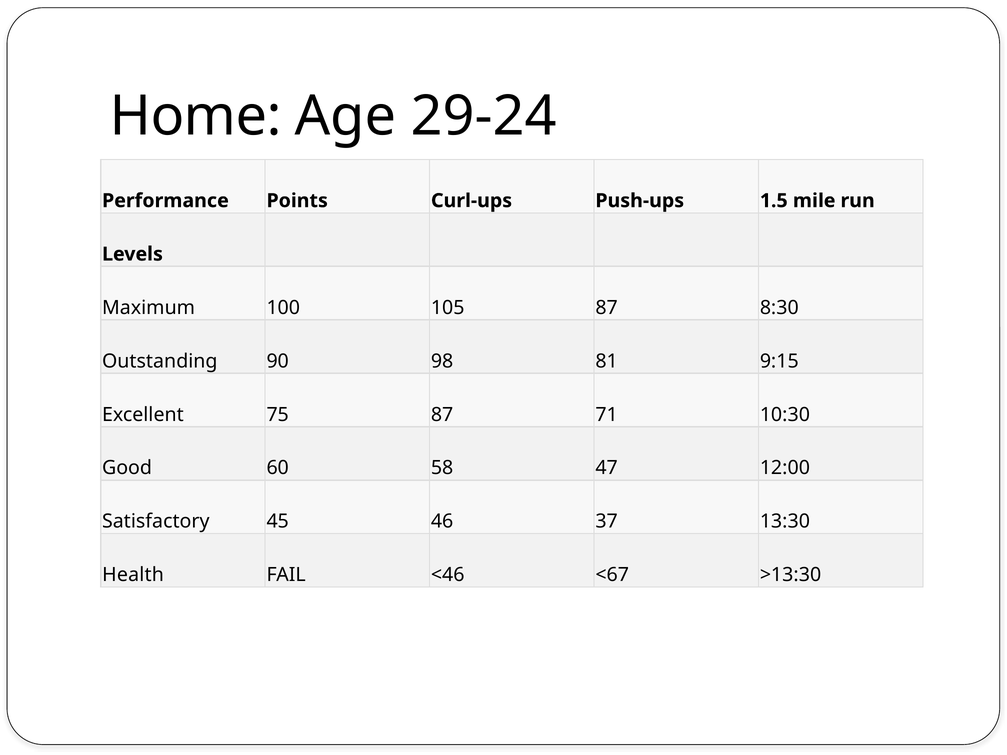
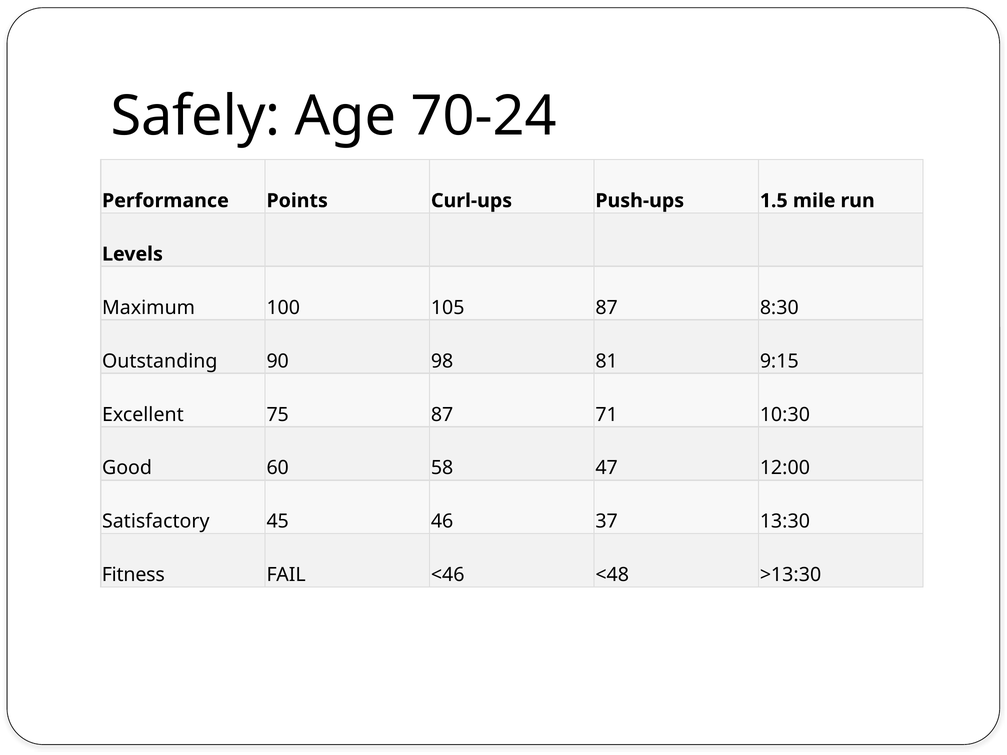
Home: Home -> Safely
29-24: 29-24 -> 70-24
Health: Health -> Fitness
<67: <67 -> <48
